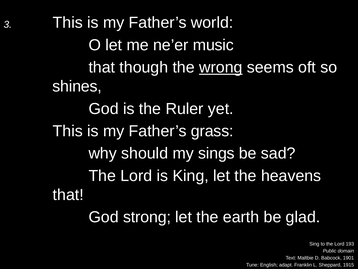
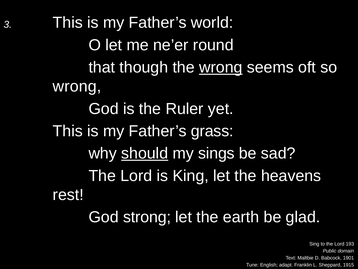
music: music -> round
shines at (77, 86): shines -> wrong
should underline: none -> present
that at (68, 195): that -> rest
